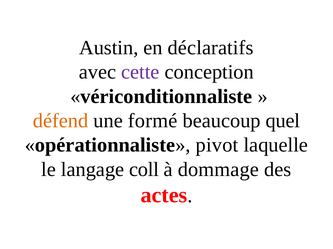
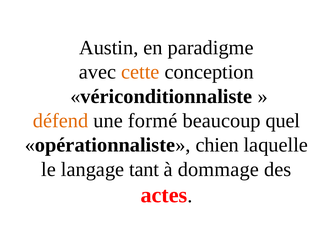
déclaratifs: déclaratifs -> paradigme
cette colour: purple -> orange
pivot: pivot -> chien
coll: coll -> tant
